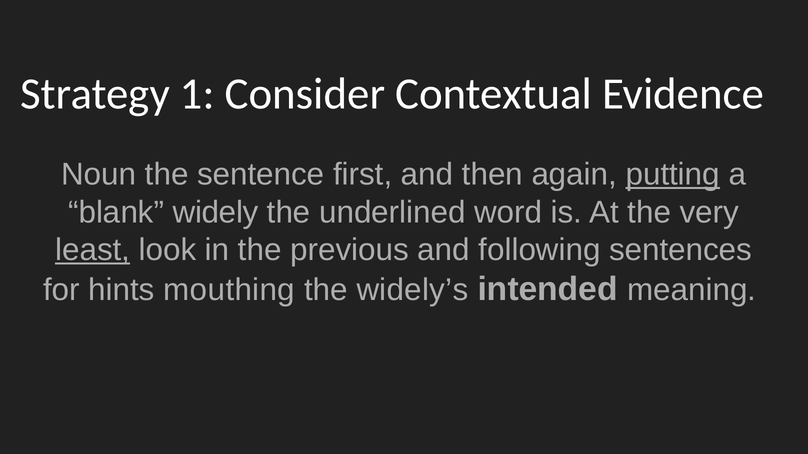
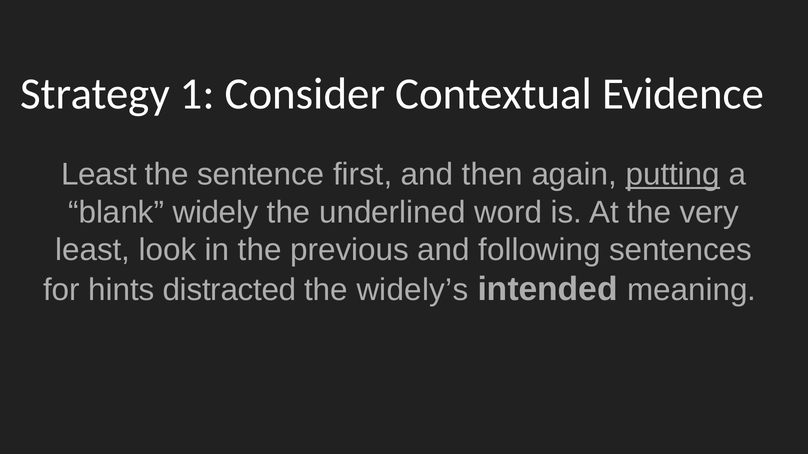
Noun at (99, 175): Noun -> Least
least at (93, 250) underline: present -> none
mouthing: mouthing -> distracted
